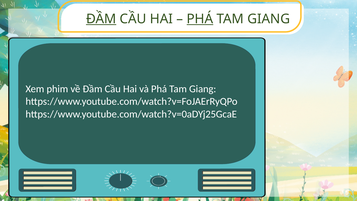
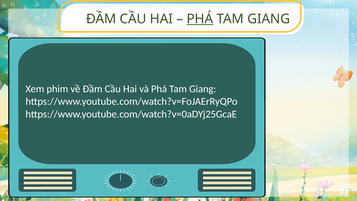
ĐẦM at (101, 19) underline: present -> none
